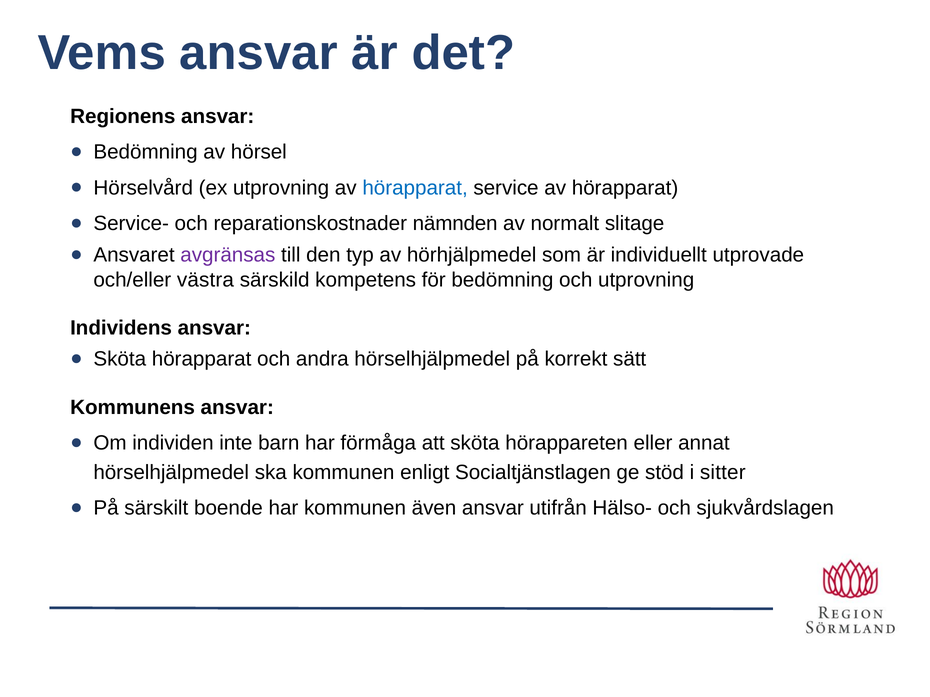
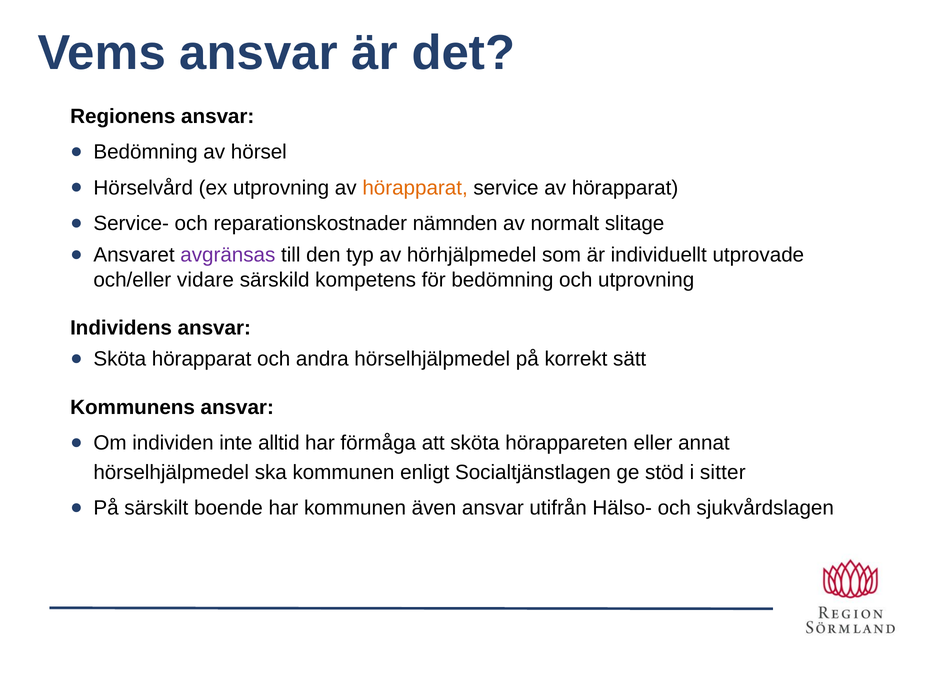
hörapparat at (415, 188) colour: blue -> orange
västra: västra -> vidare
barn: barn -> alltid
